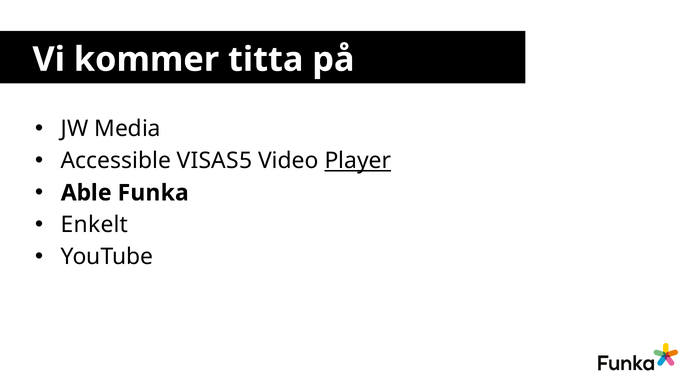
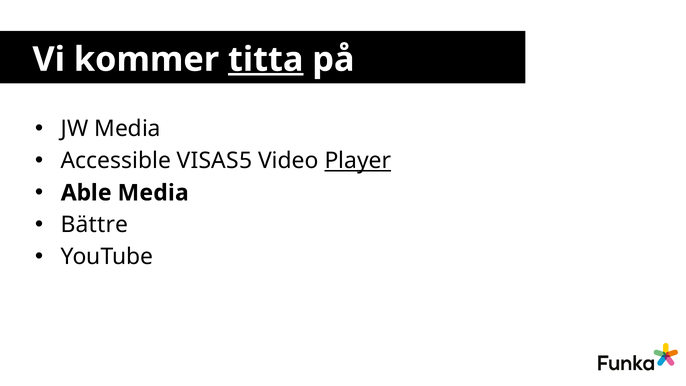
titta underline: none -> present
Able Funka: Funka -> Media
Enkelt: Enkelt -> Bättre
